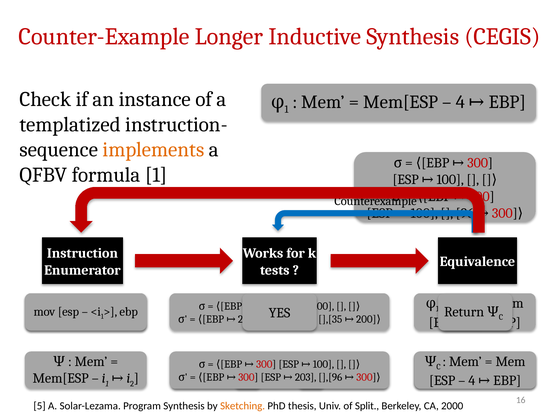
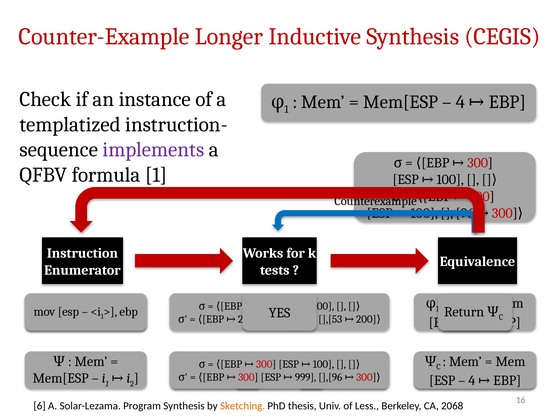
implements colour: orange -> purple
],[35: ],[35 -> ],[53
203: 203 -> 999
5: 5 -> 6
Split: Split -> Less
2000: 2000 -> 2068
